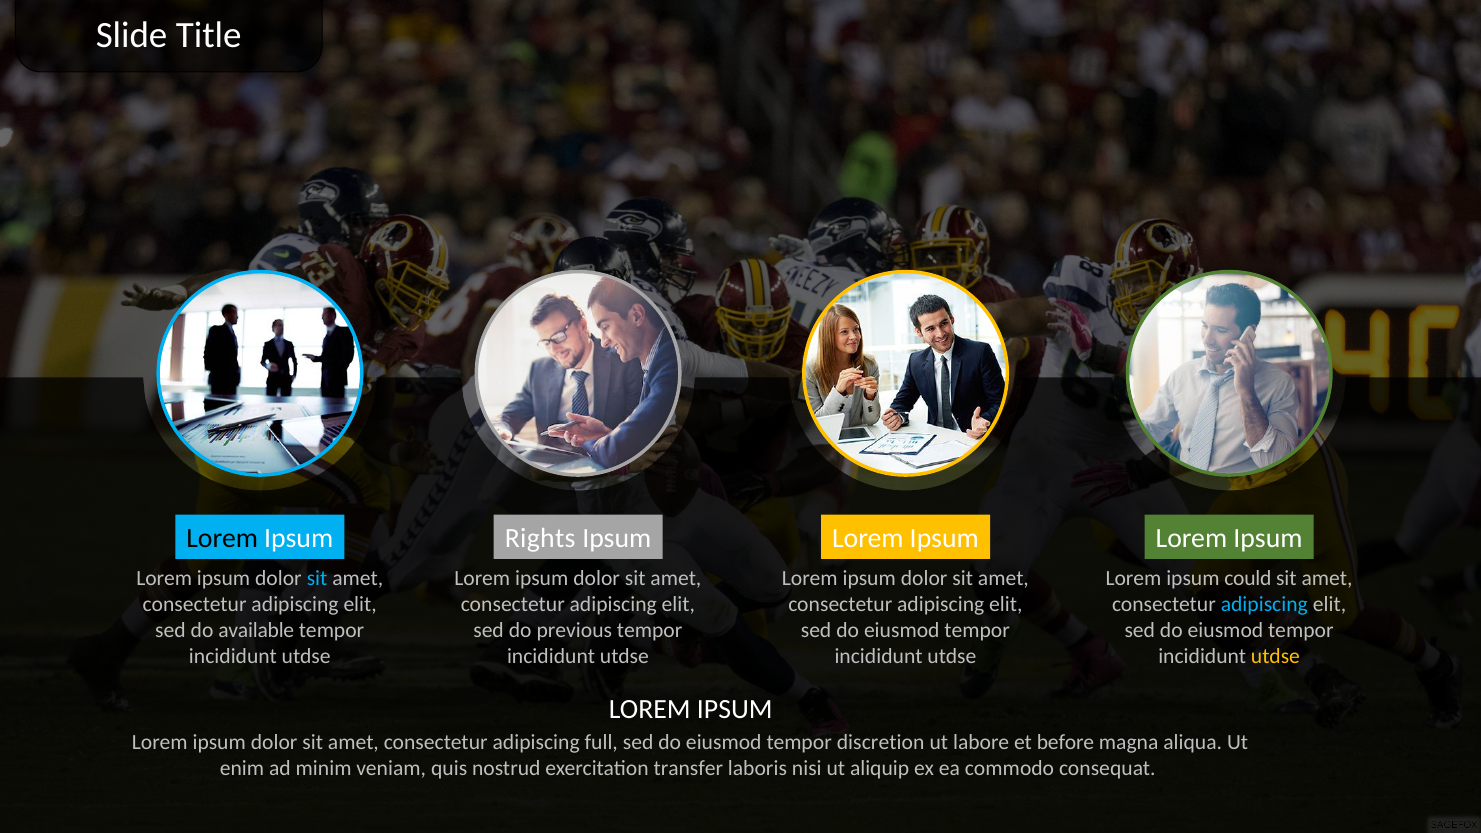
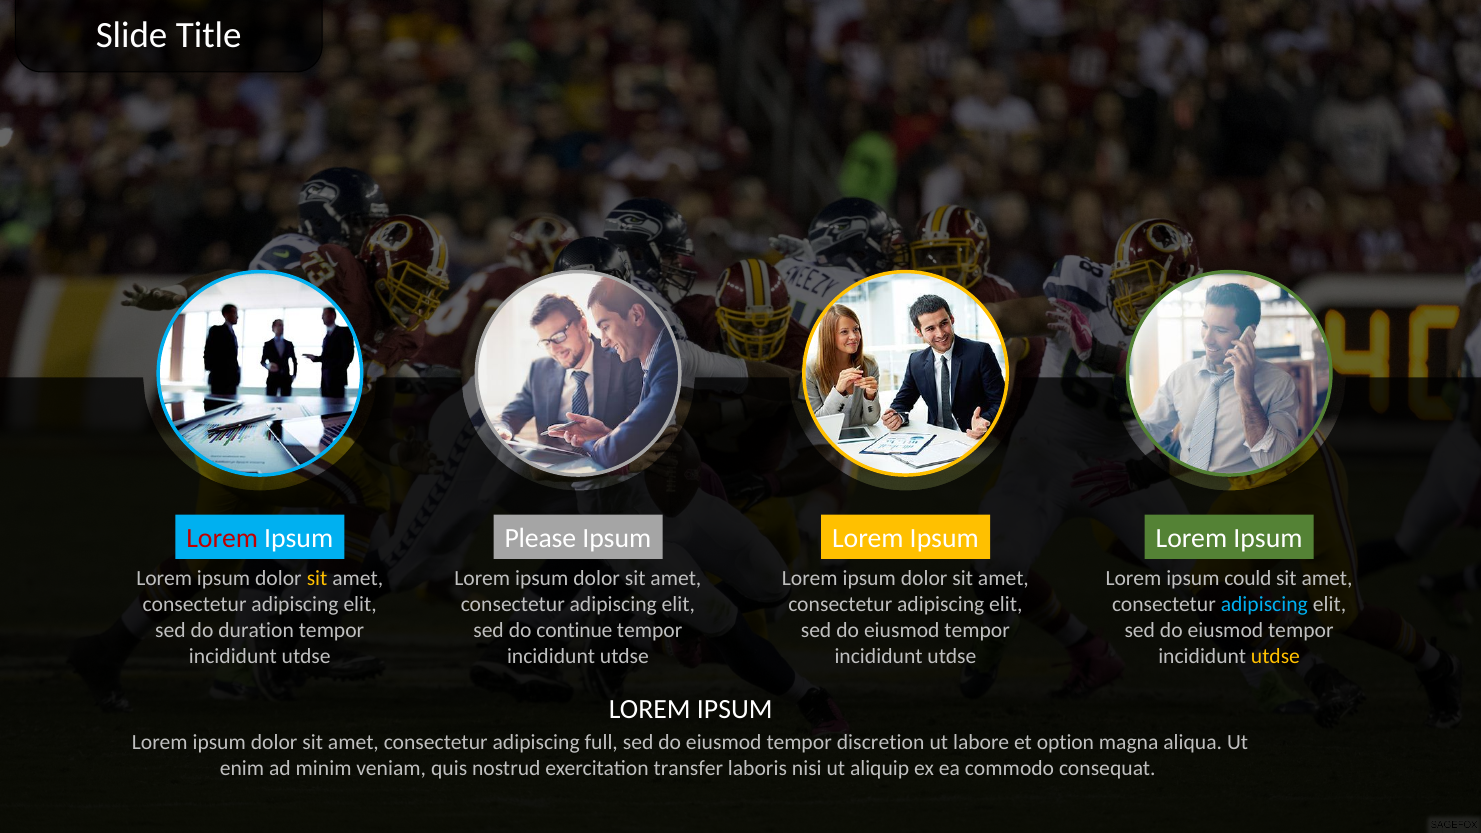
Lorem at (222, 539) colour: black -> red
Rights: Rights -> Please
sit at (317, 579) colour: light blue -> yellow
available: available -> duration
previous: previous -> continue
before: before -> option
